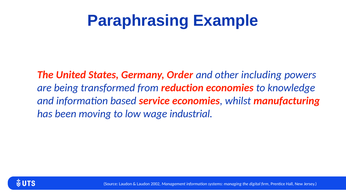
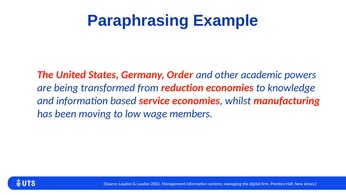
including: including -> academic
industrial: industrial -> members
